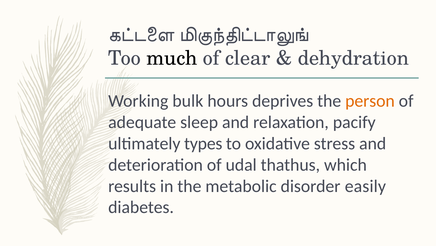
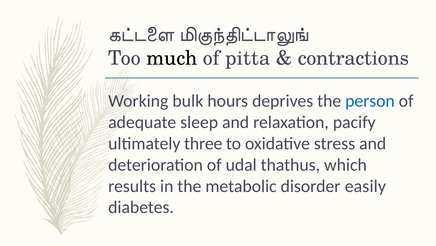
clear: clear -> pitta
dehydration: dehydration -> contractions
person colour: orange -> blue
types: types -> three
